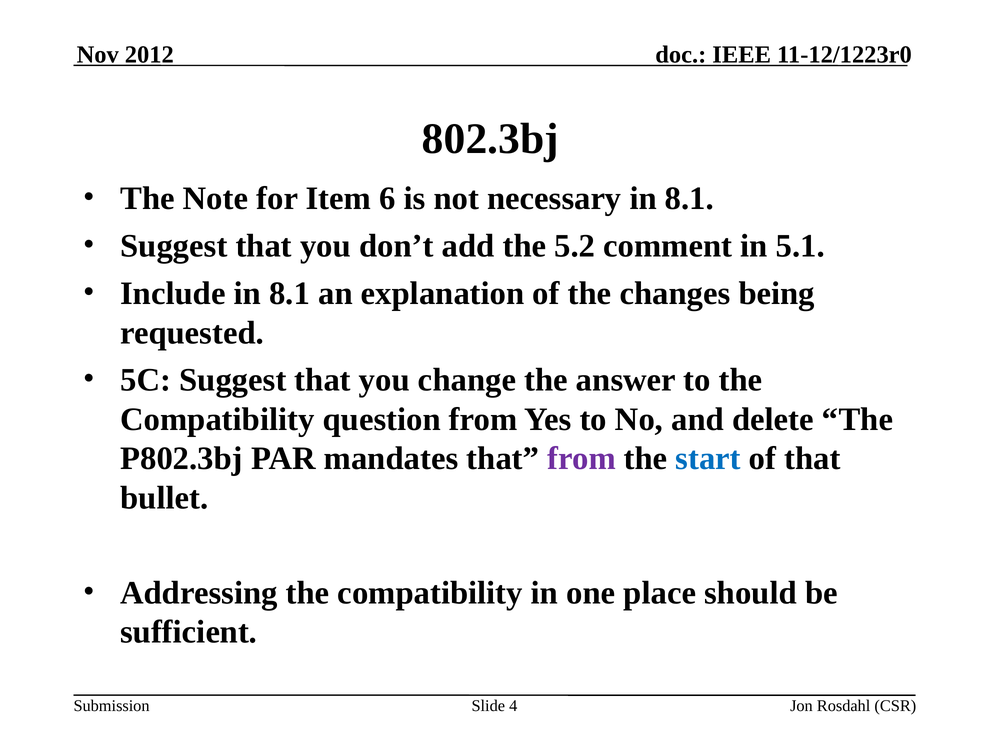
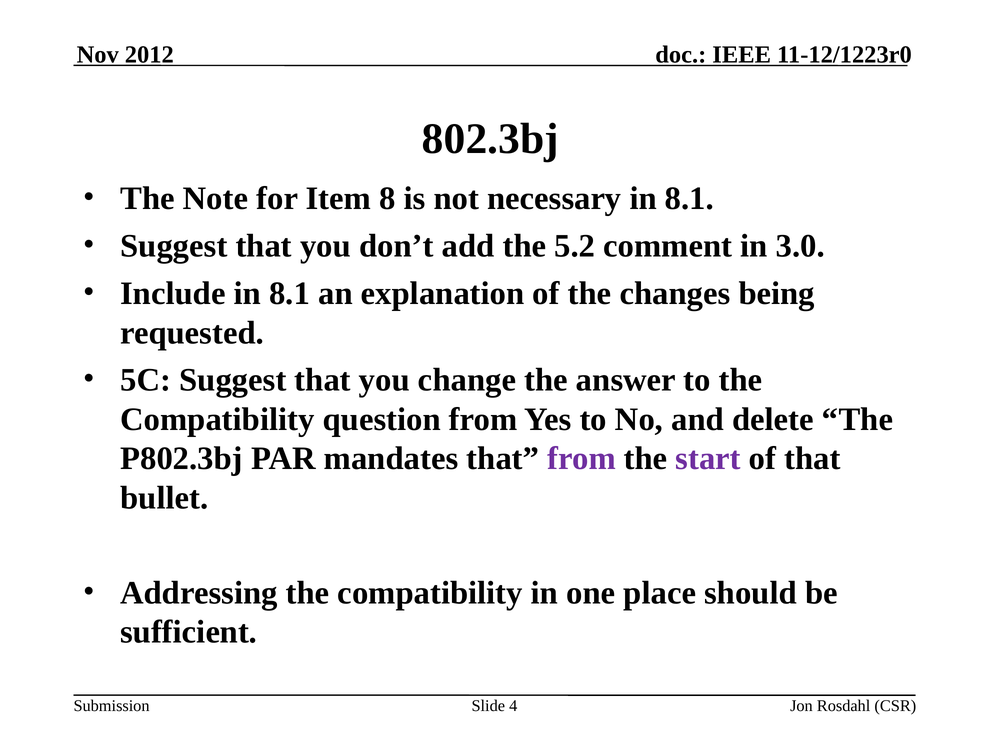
6: 6 -> 8
5.1: 5.1 -> 3.0
start colour: blue -> purple
